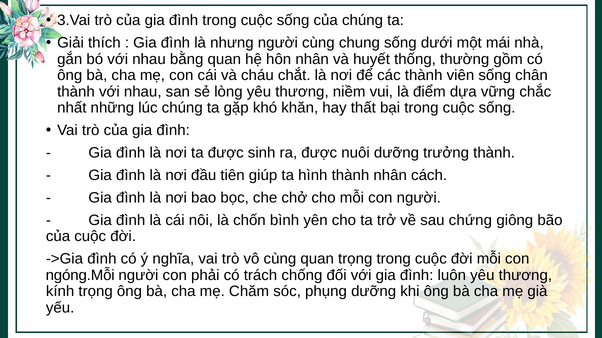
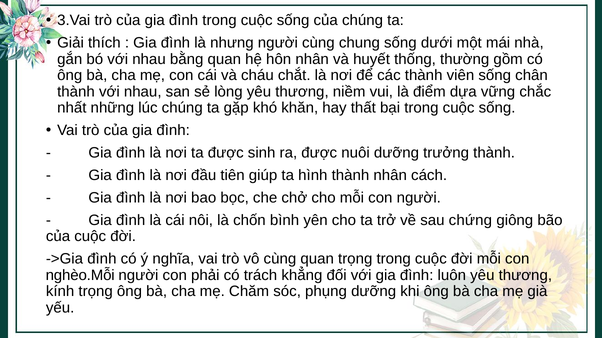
ngóng.Mỗi: ngóng.Mỗi -> nghèo.Mỗi
chống: chống -> khẳng
